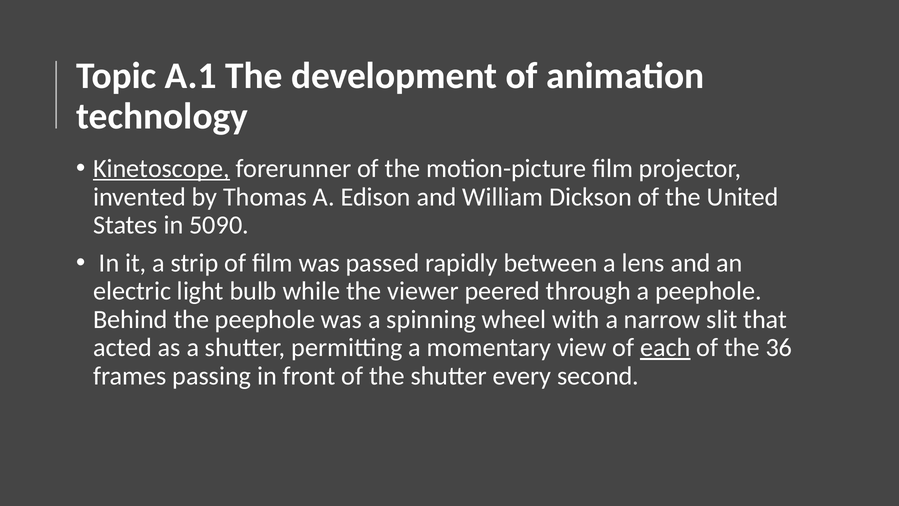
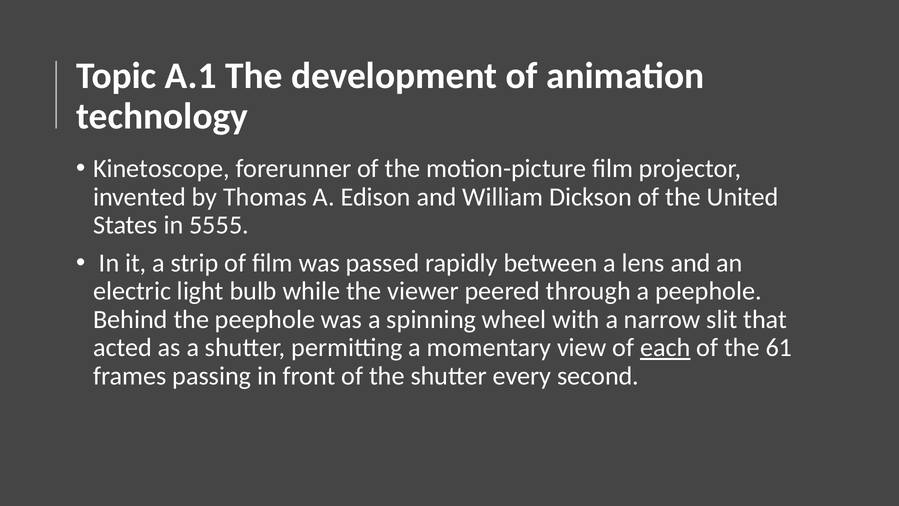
Kinetoscope underline: present -> none
5090: 5090 -> 5555
36: 36 -> 61
